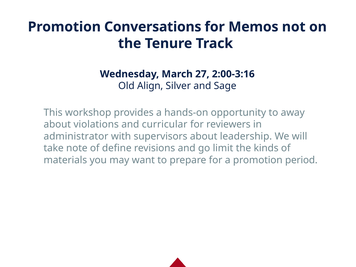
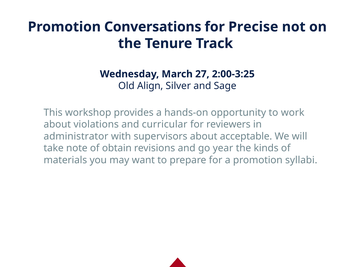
Memos: Memos -> Precise
2:00-3:16: 2:00-3:16 -> 2:00-3:25
away: away -> work
leadership: leadership -> acceptable
define: define -> obtain
limit: limit -> year
period: period -> syllabi
